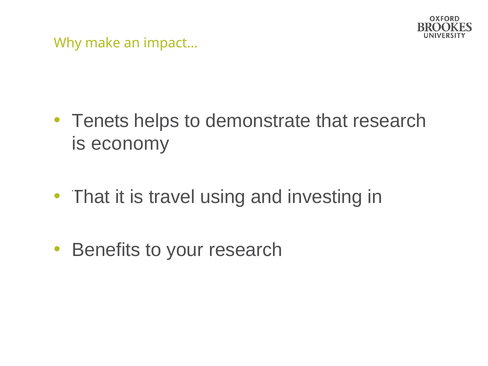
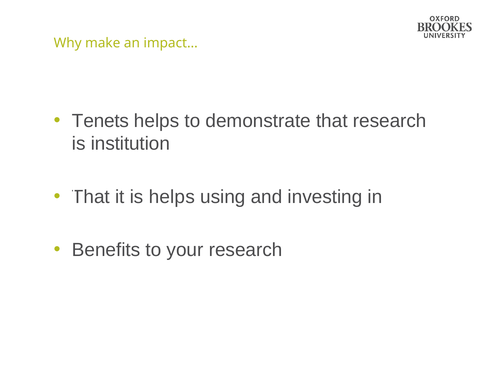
economy: economy -> institution
is travel: travel -> helps
